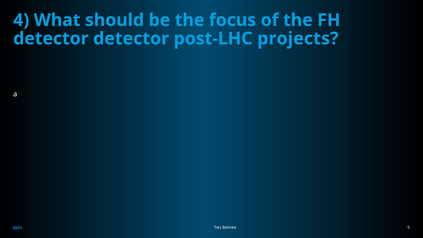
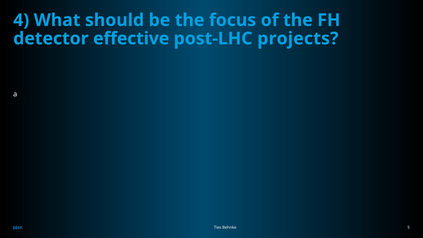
detector detector: detector -> effective
